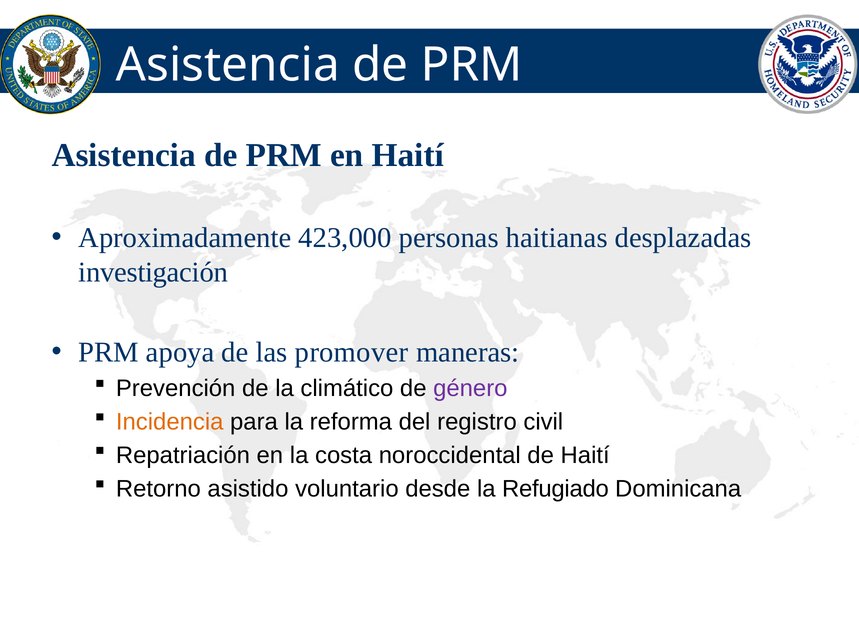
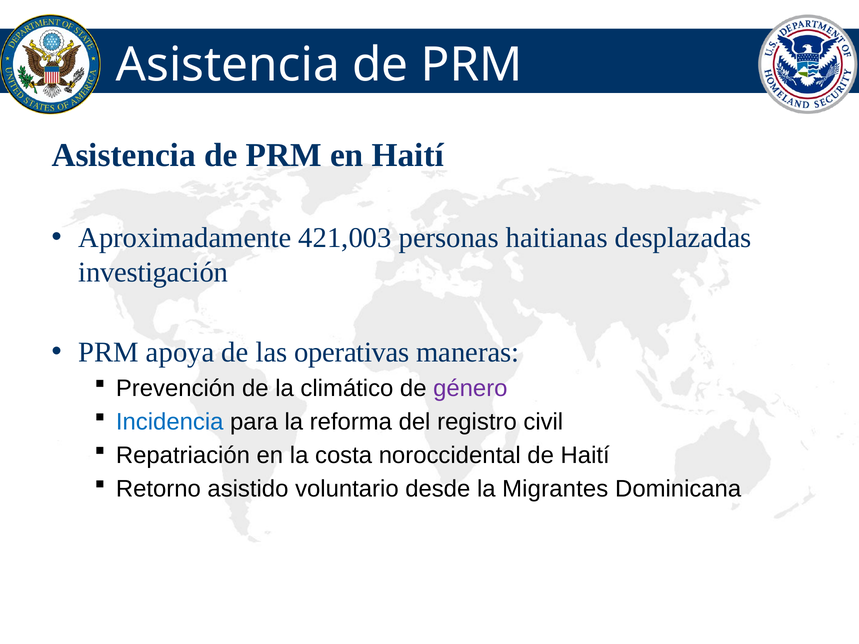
423,000: 423,000 -> 421,003
promover: promover -> operativas
Incidencia colour: orange -> blue
Refugiado: Refugiado -> Migrantes
